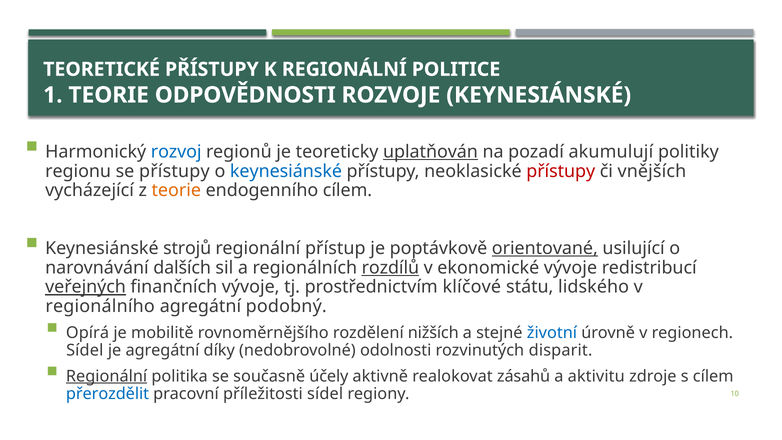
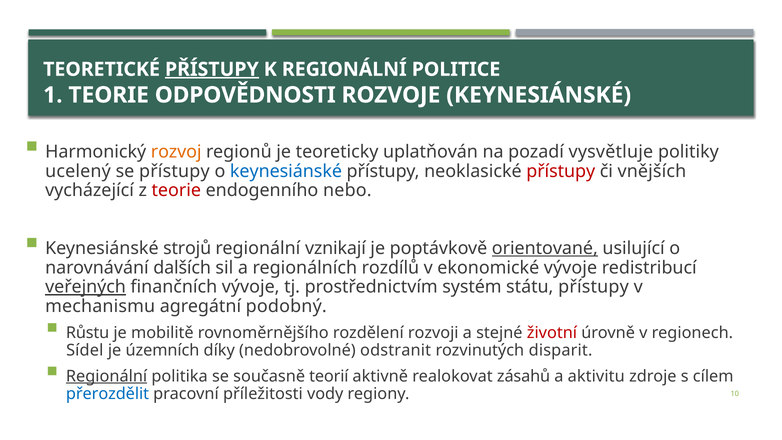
PŘÍSTUPY at (212, 69) underline: none -> present
rozvoj colour: blue -> orange
uplatňován underline: present -> none
akumulují: akumulují -> vysvětluje
regionu: regionu -> ucelený
teorie at (176, 190) colour: orange -> red
endogenního cílem: cílem -> nebo
přístup: přístup -> vznikají
rozdílů underline: present -> none
klíčové: klíčové -> systém
státu lidského: lidského -> přístupy
regionálního: regionálního -> mechanismu
Opírá: Opírá -> Růstu
nižších: nižších -> rozvoji
životní colour: blue -> red
je agregátní: agregátní -> územních
odolnosti: odolnosti -> odstranit
účely: účely -> teorií
příležitosti sídel: sídel -> vody
